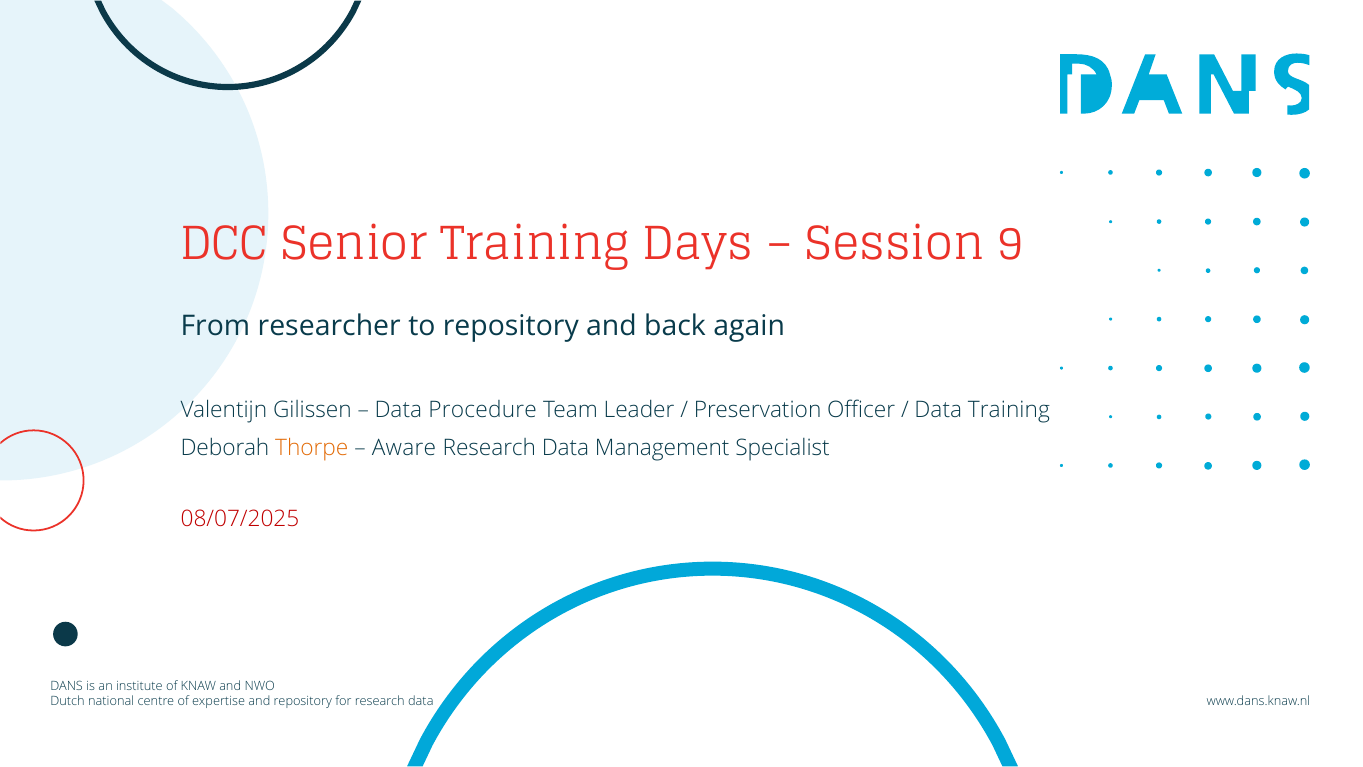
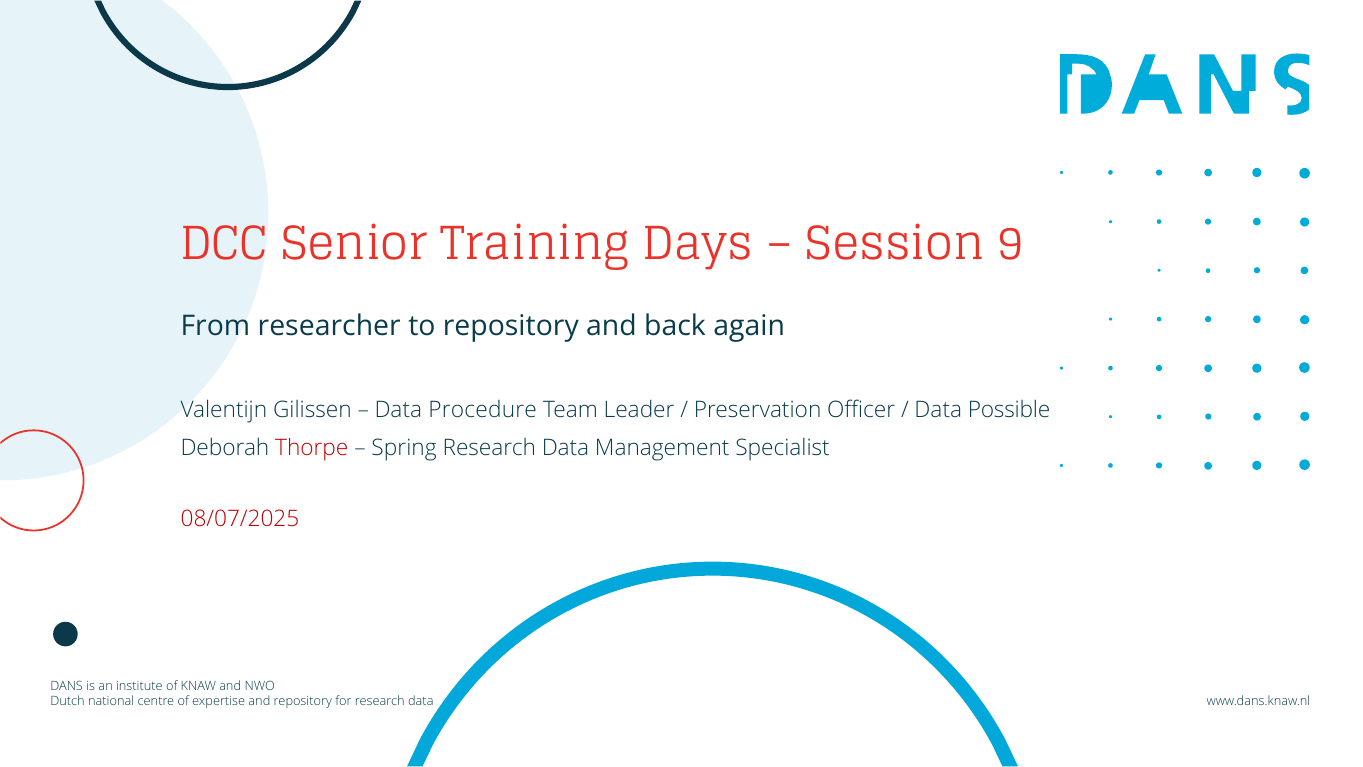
Data Training: Training -> Possible
Thorpe colour: orange -> red
Aware: Aware -> Spring
